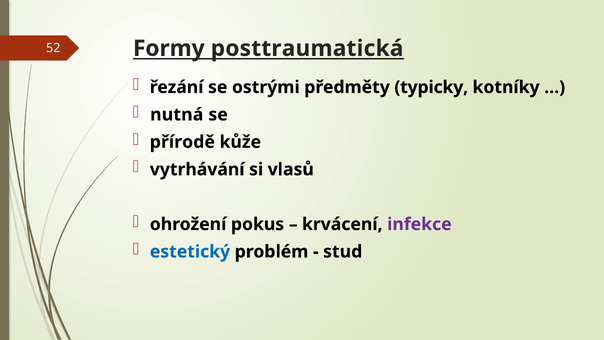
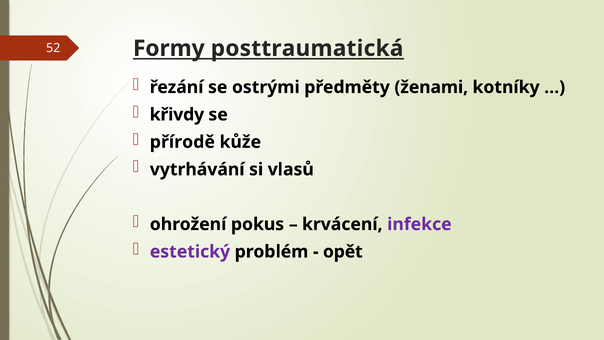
typicky: typicky -> ženami
nutná: nutná -> křivdy
estetický colour: blue -> purple
stud: stud -> opět
